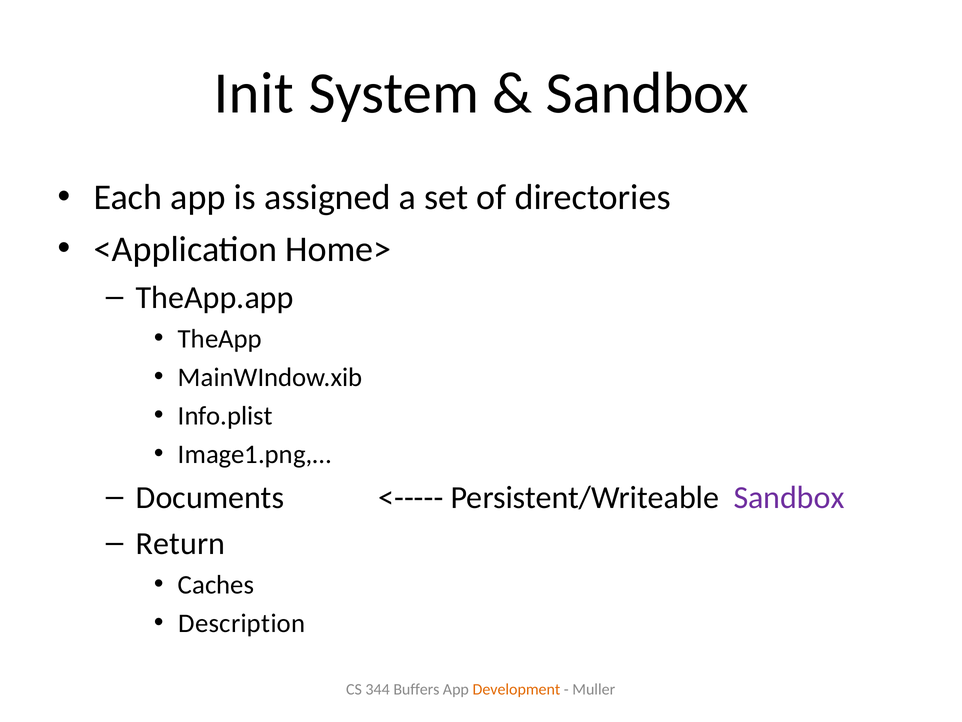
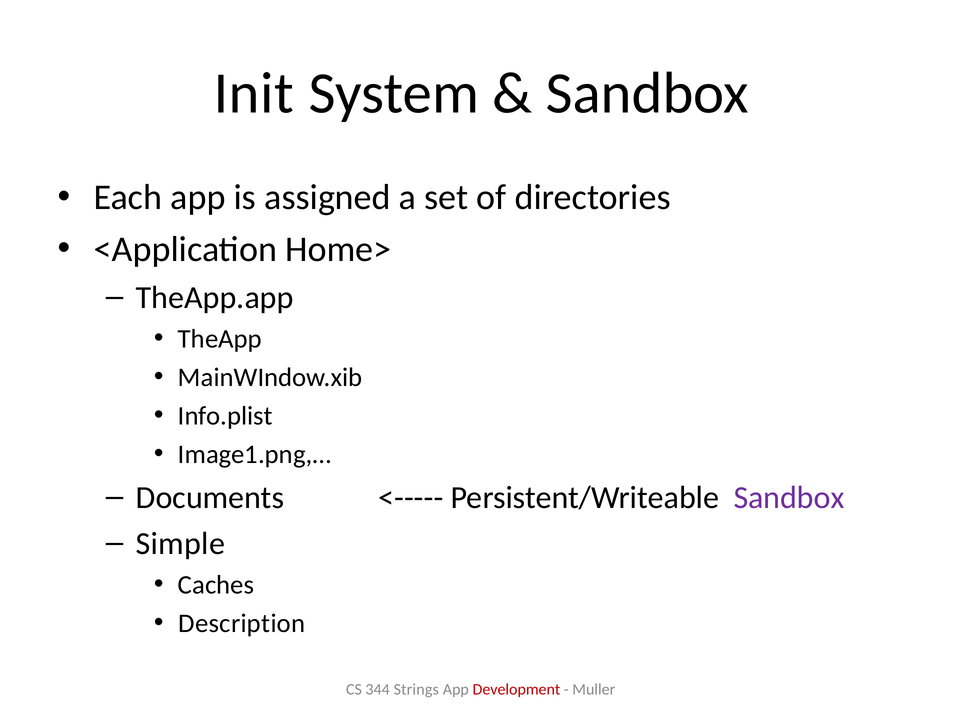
Return: Return -> Simple
Buffers: Buffers -> Strings
Development colour: orange -> red
